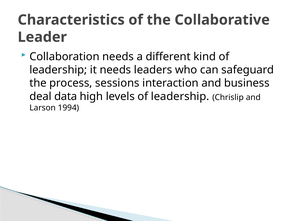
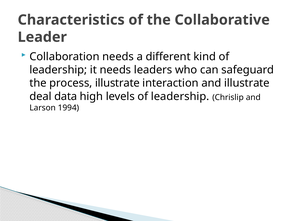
process sessions: sessions -> illustrate
and business: business -> illustrate
